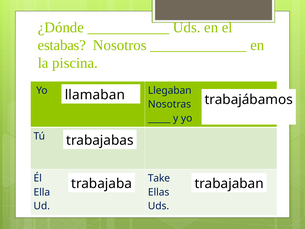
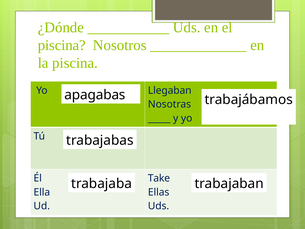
estabas at (62, 45): estabas -> piscina
llamaban: llamaban -> apagabas
